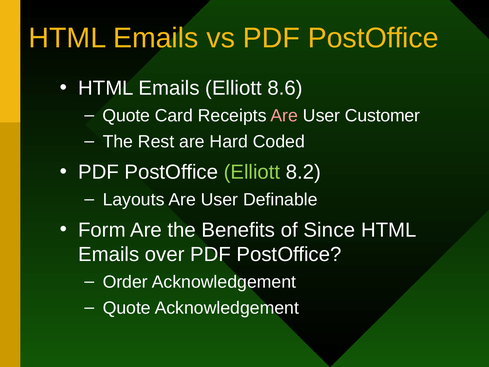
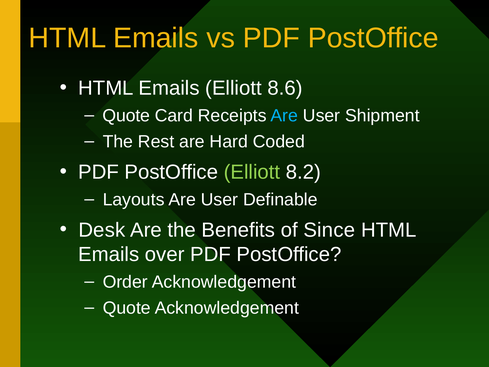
Are at (284, 116) colour: pink -> light blue
Customer: Customer -> Shipment
Form: Form -> Desk
